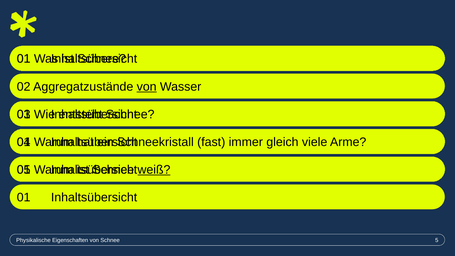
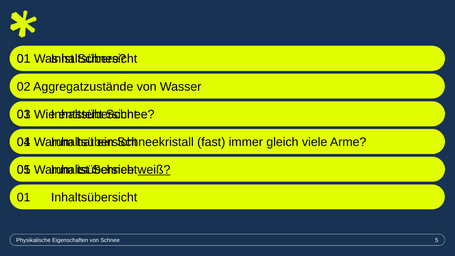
von at (147, 87) underline: present -> none
